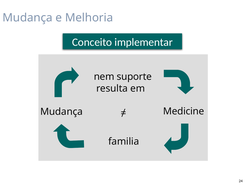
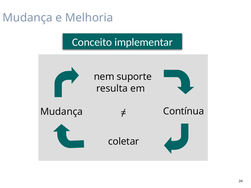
Medicine: Medicine -> Contínua
familia: familia -> coletar
